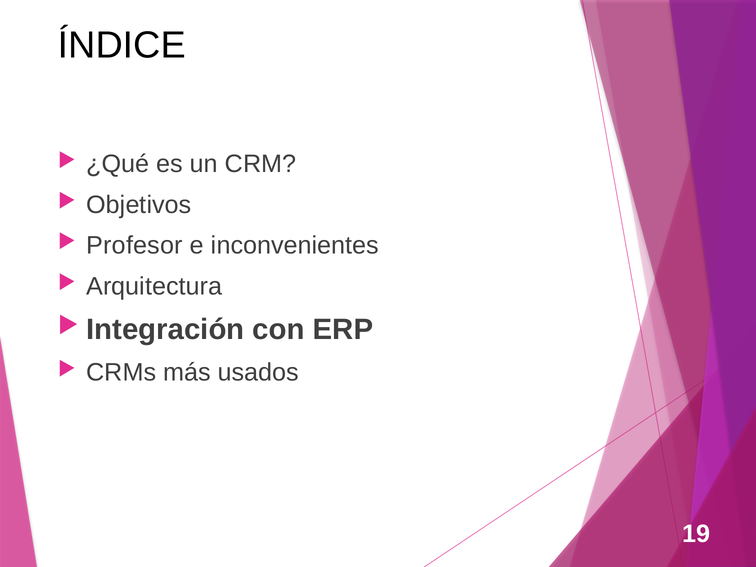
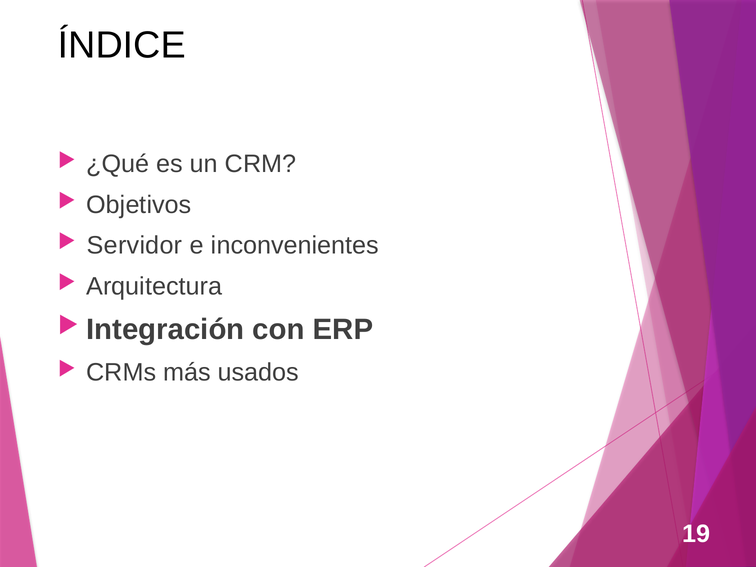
Profesor: Profesor -> Servidor
